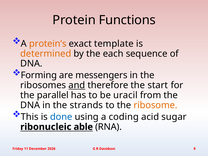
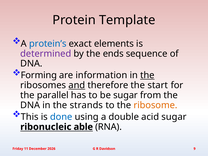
Functions: Functions -> Template
protein’s colour: orange -> blue
template: template -> elements
determined colour: orange -> purple
each: each -> ends
messengers: messengers -> information
the at (147, 75) underline: none -> present
be uracil: uracil -> sugar
coding: coding -> double
